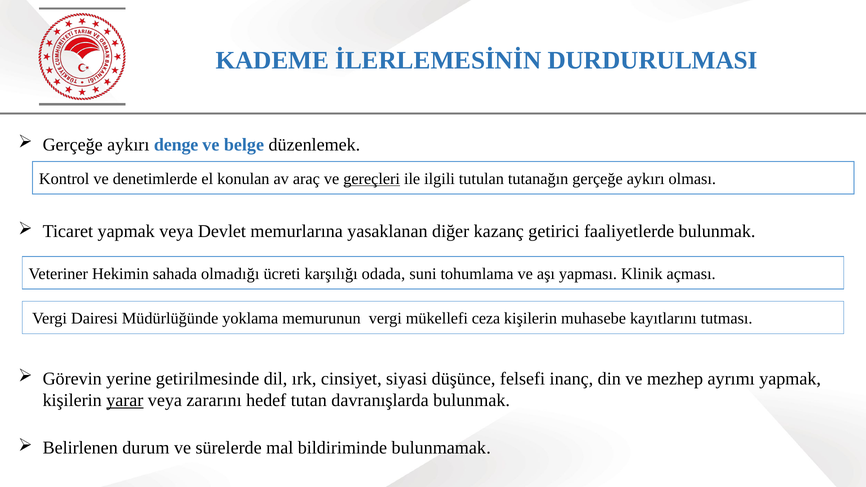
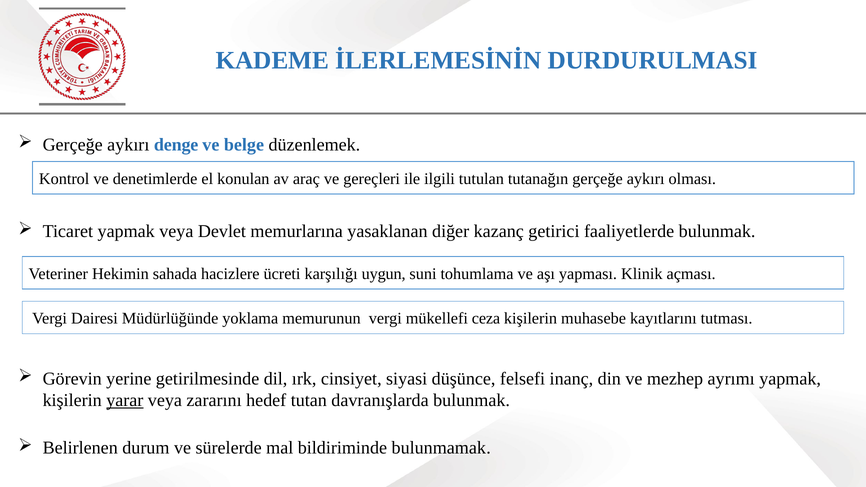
gereçleri underline: present -> none
olmadığı: olmadığı -> hacizlere
odada: odada -> uygun
